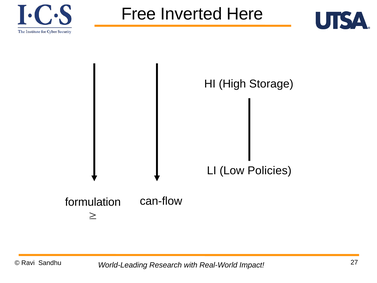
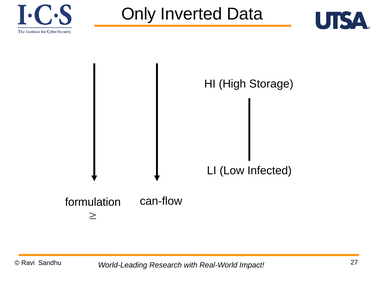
Free: Free -> Only
Here: Here -> Data
Policies: Policies -> Infected
